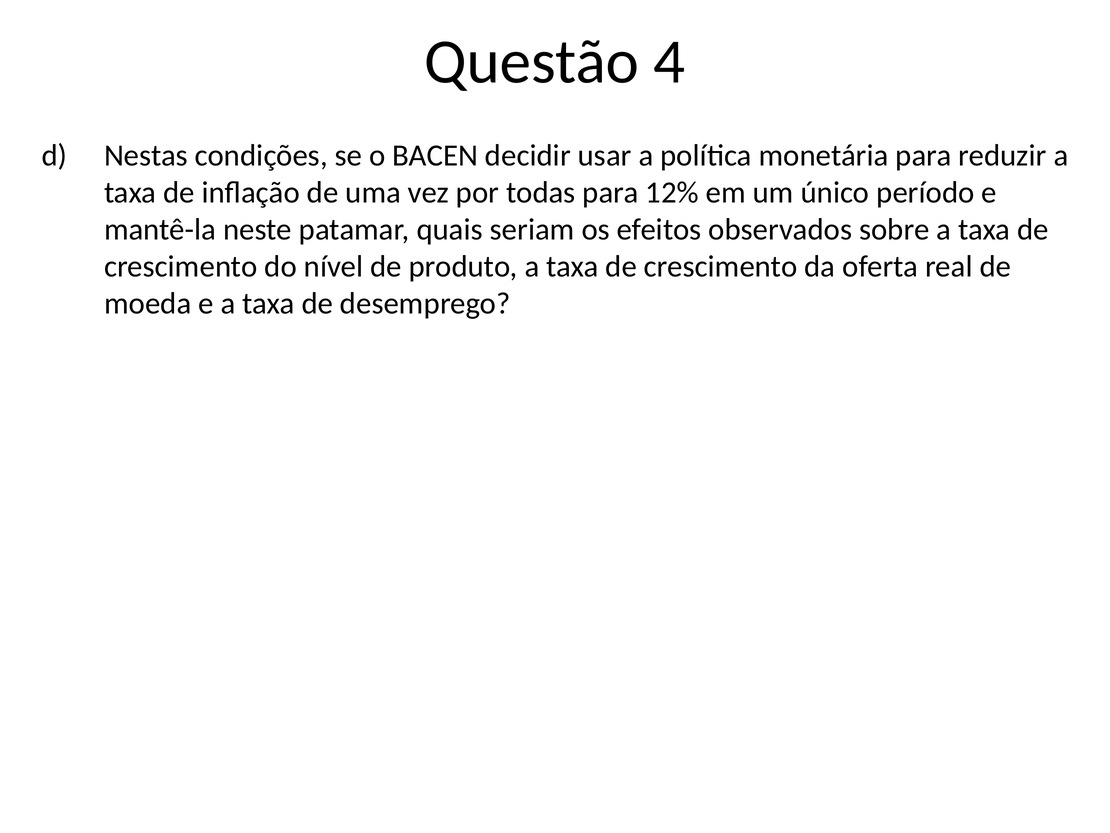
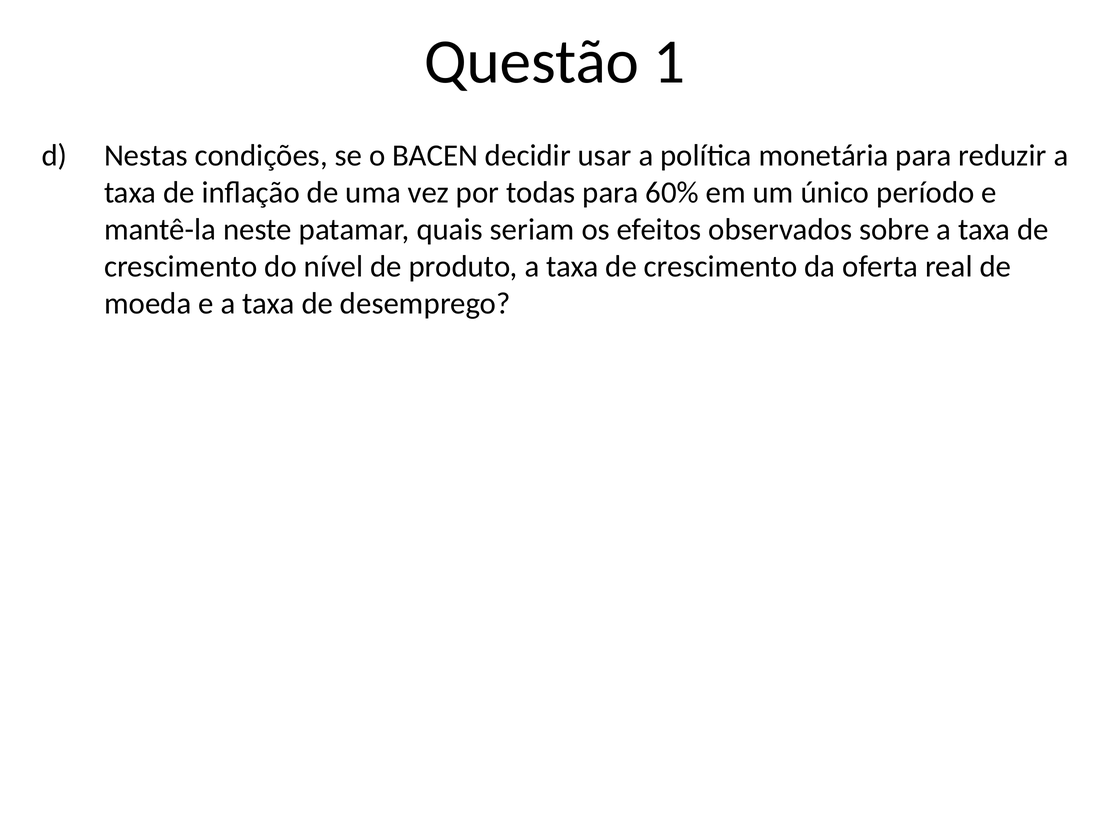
4: 4 -> 1
12%: 12% -> 60%
